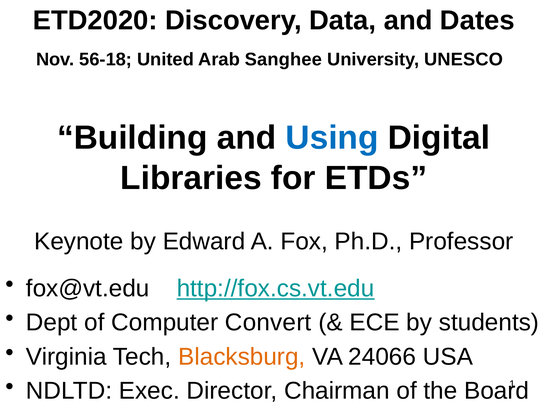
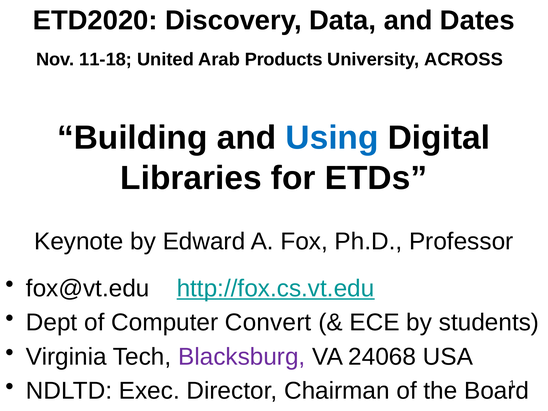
56-18: 56-18 -> 11-18
Sanghee: Sanghee -> Products
UNESCO: UNESCO -> ACROSS
Blacksburg colour: orange -> purple
24066: 24066 -> 24068
